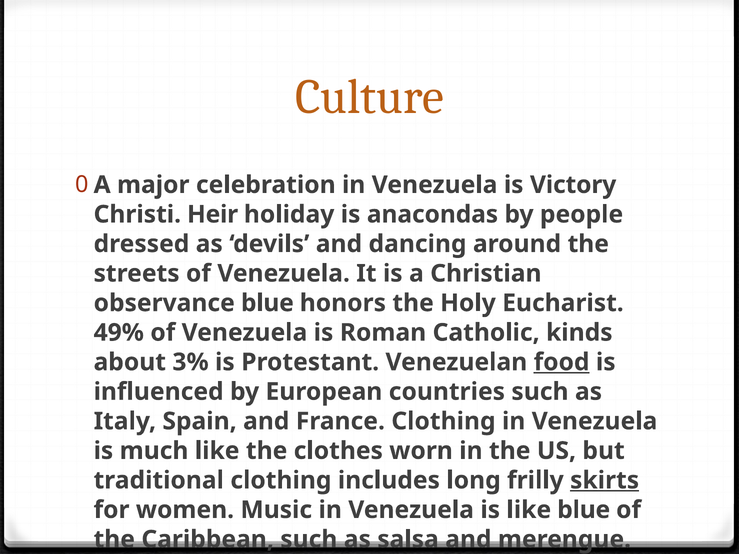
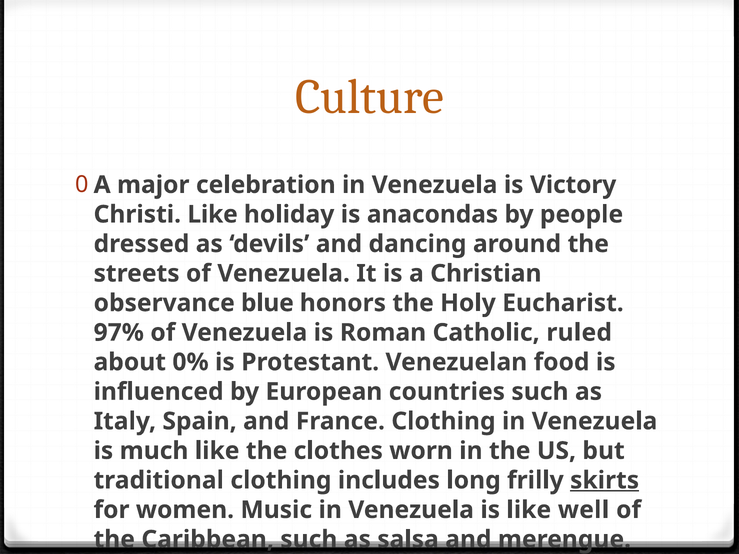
Christi Heir: Heir -> Like
49%: 49% -> 97%
kinds: kinds -> ruled
3%: 3% -> 0%
food underline: present -> none
like blue: blue -> well
